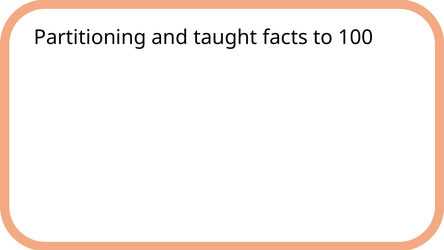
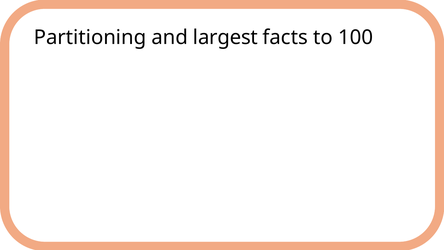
taught: taught -> largest
